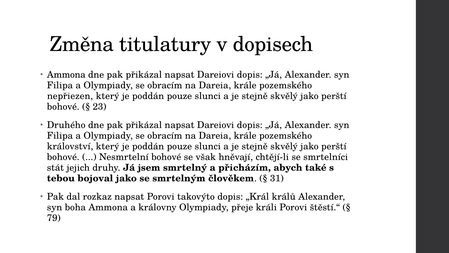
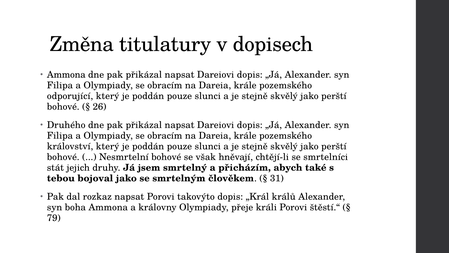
nepřiezen: nepřiezen -> odporující
23: 23 -> 26
